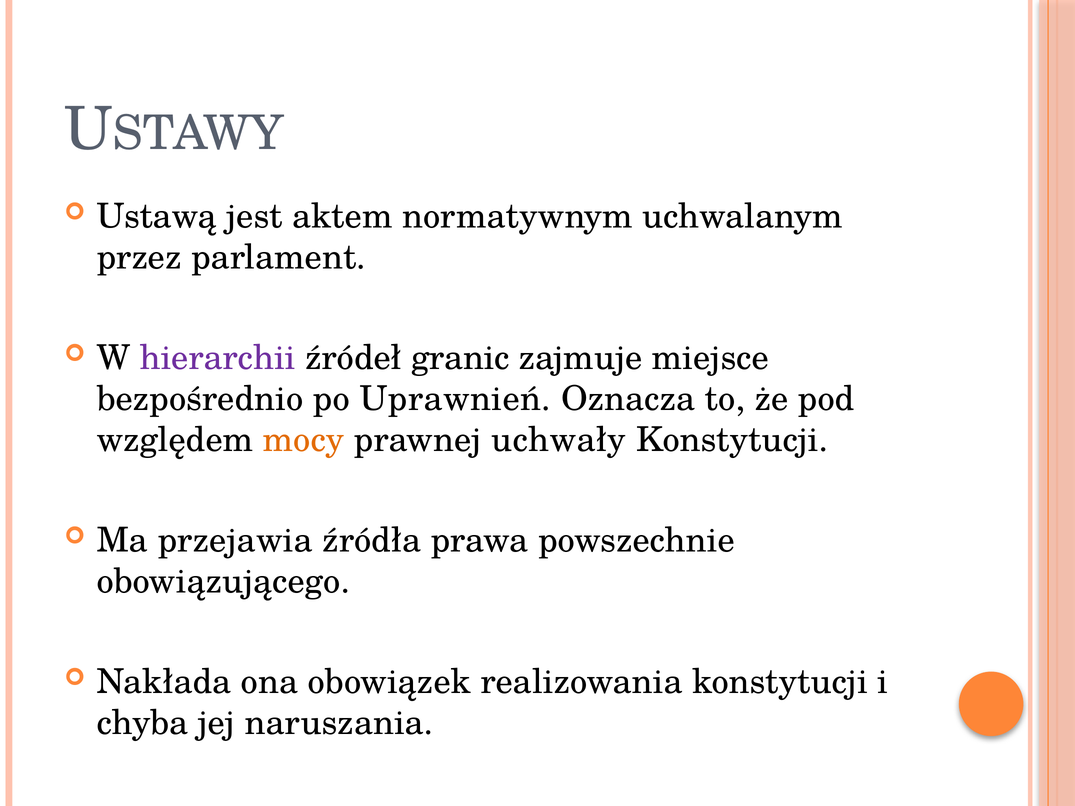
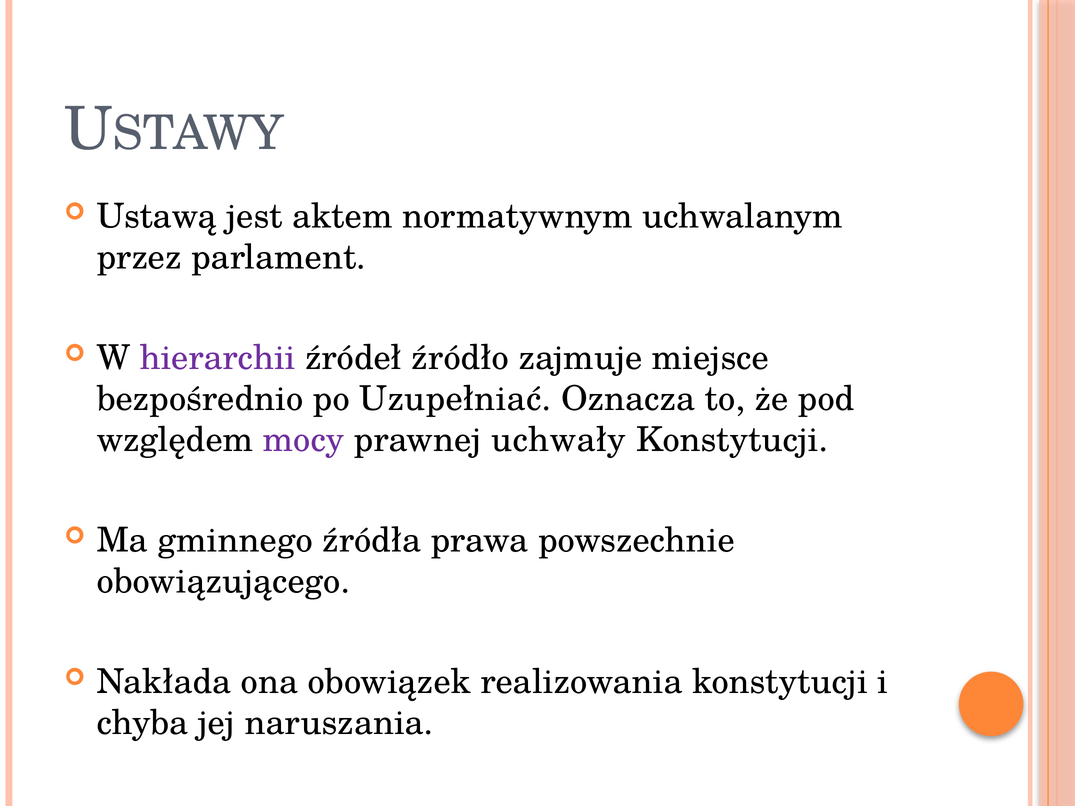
granic: granic -> źródło
Uprawnień: Uprawnień -> Uzupełniać
mocy colour: orange -> purple
przejawia: przejawia -> gminnego
